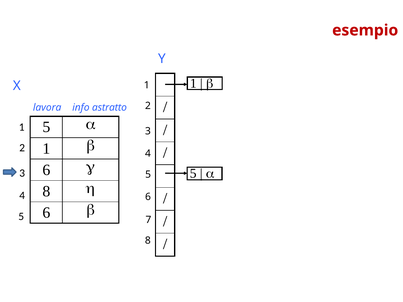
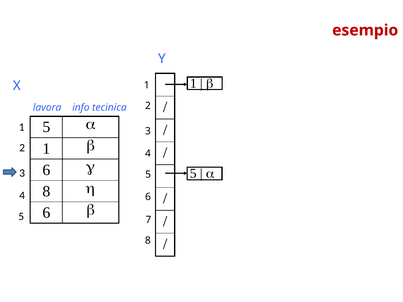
astratto: astratto -> tecinica
